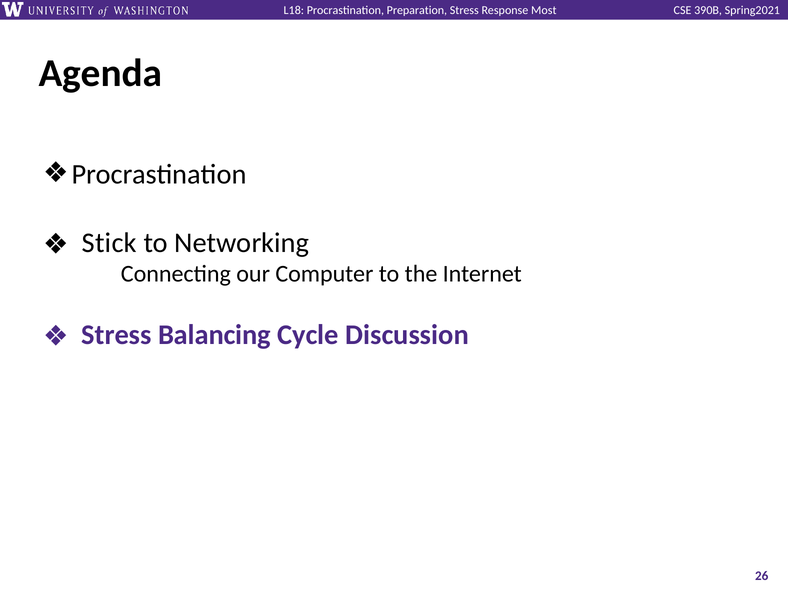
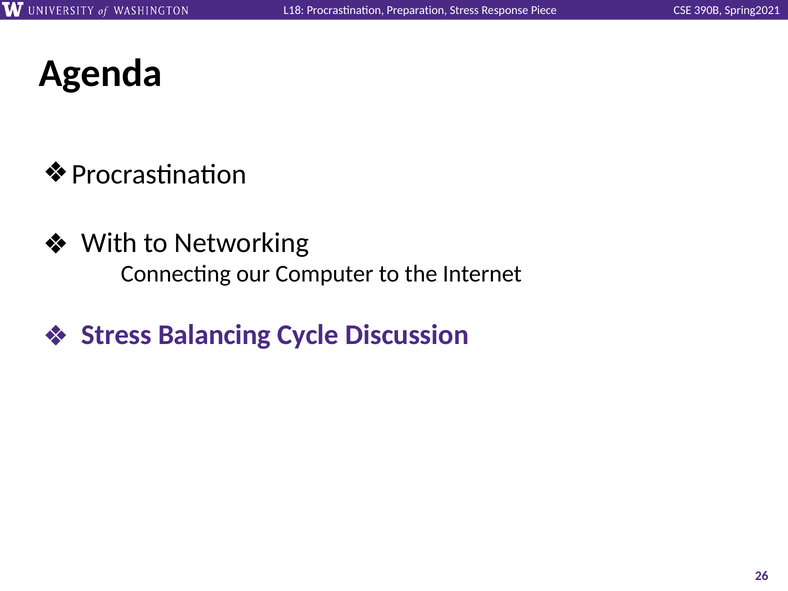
Most: Most -> Piece
Stick: Stick -> With
